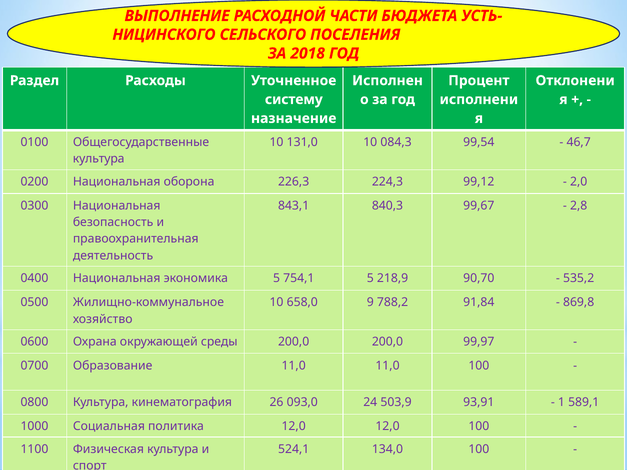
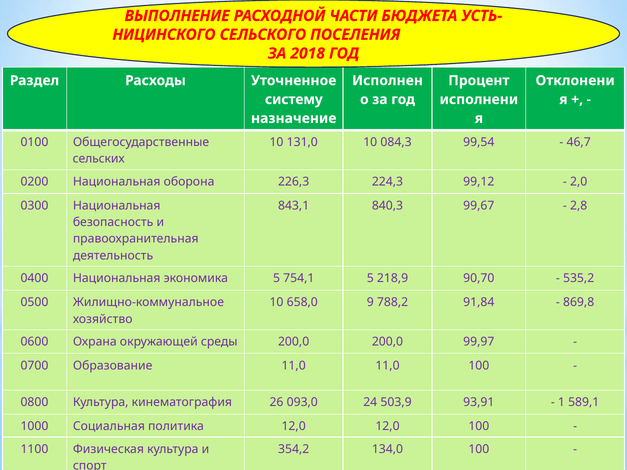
культура at (99, 159): культура -> сельских
524,1: 524,1 -> 354,2
